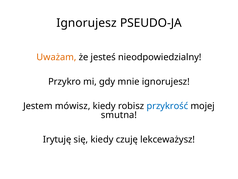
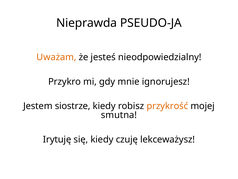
Ignorujesz at (87, 23): Ignorujesz -> Nieprawda
mówisz: mówisz -> siostrze
przykrość colour: blue -> orange
